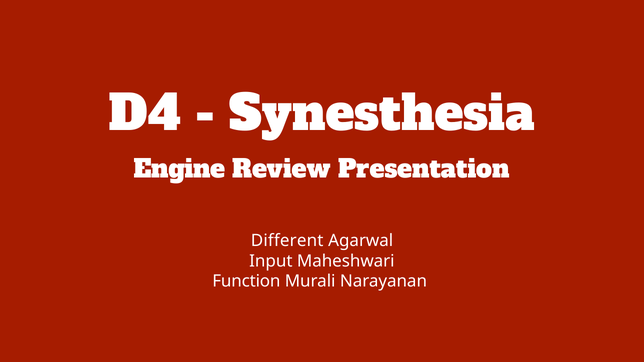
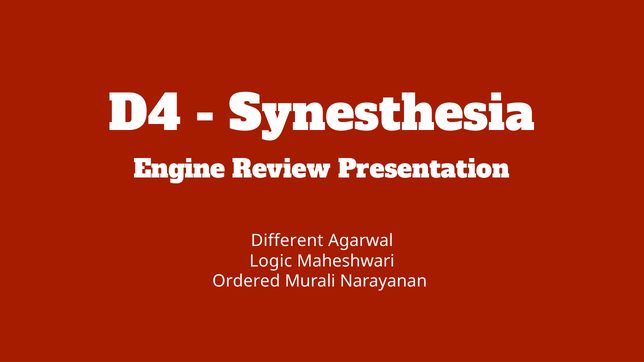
Input: Input -> Logic
Function: Function -> Ordered
